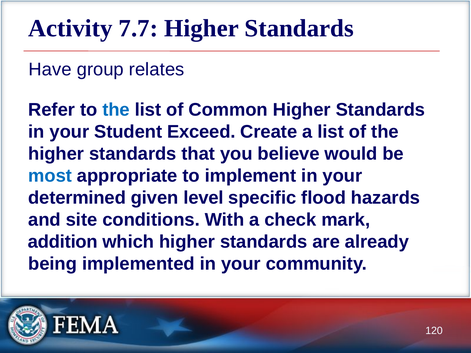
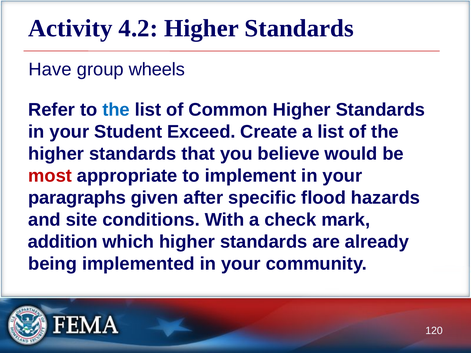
7.7: 7.7 -> 4.2
relates: relates -> wheels
most colour: blue -> red
determined: determined -> paragraphs
level: level -> after
